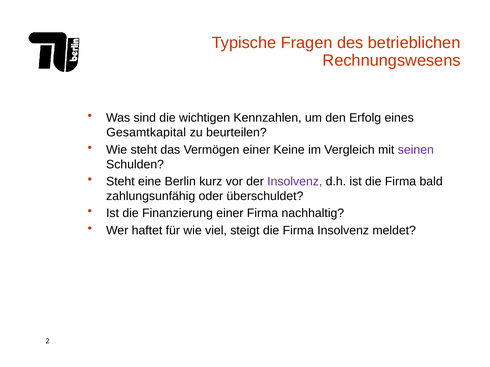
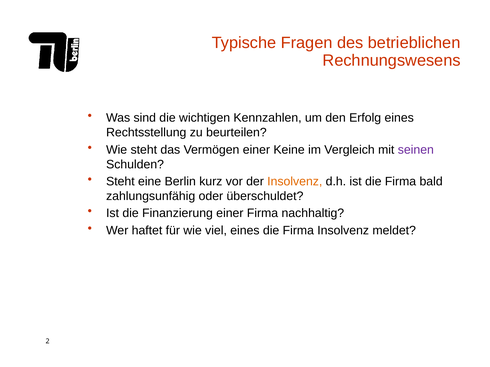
Gesamtkapital: Gesamtkapital -> Rechtsstellung
Insolvenz at (295, 182) colour: purple -> orange
viel steigt: steigt -> eines
